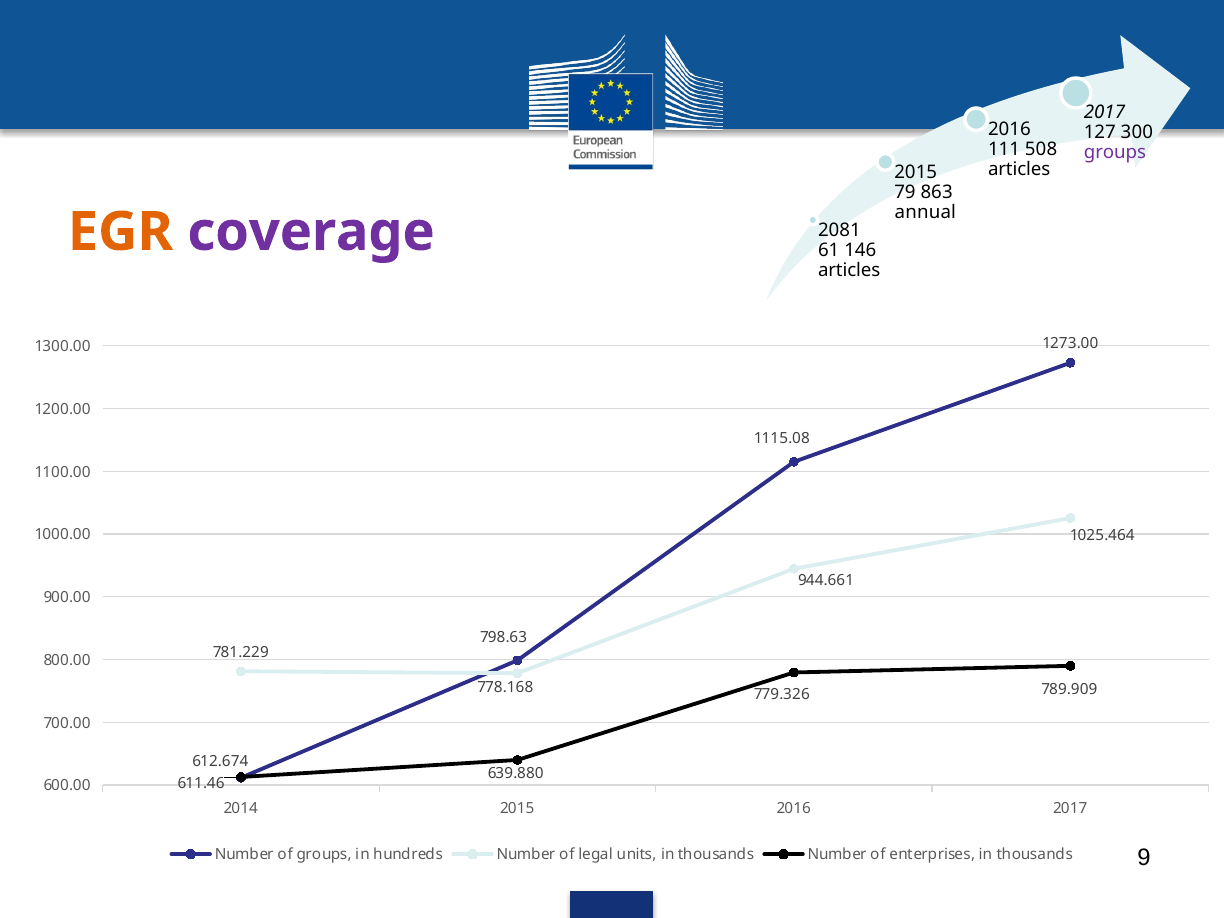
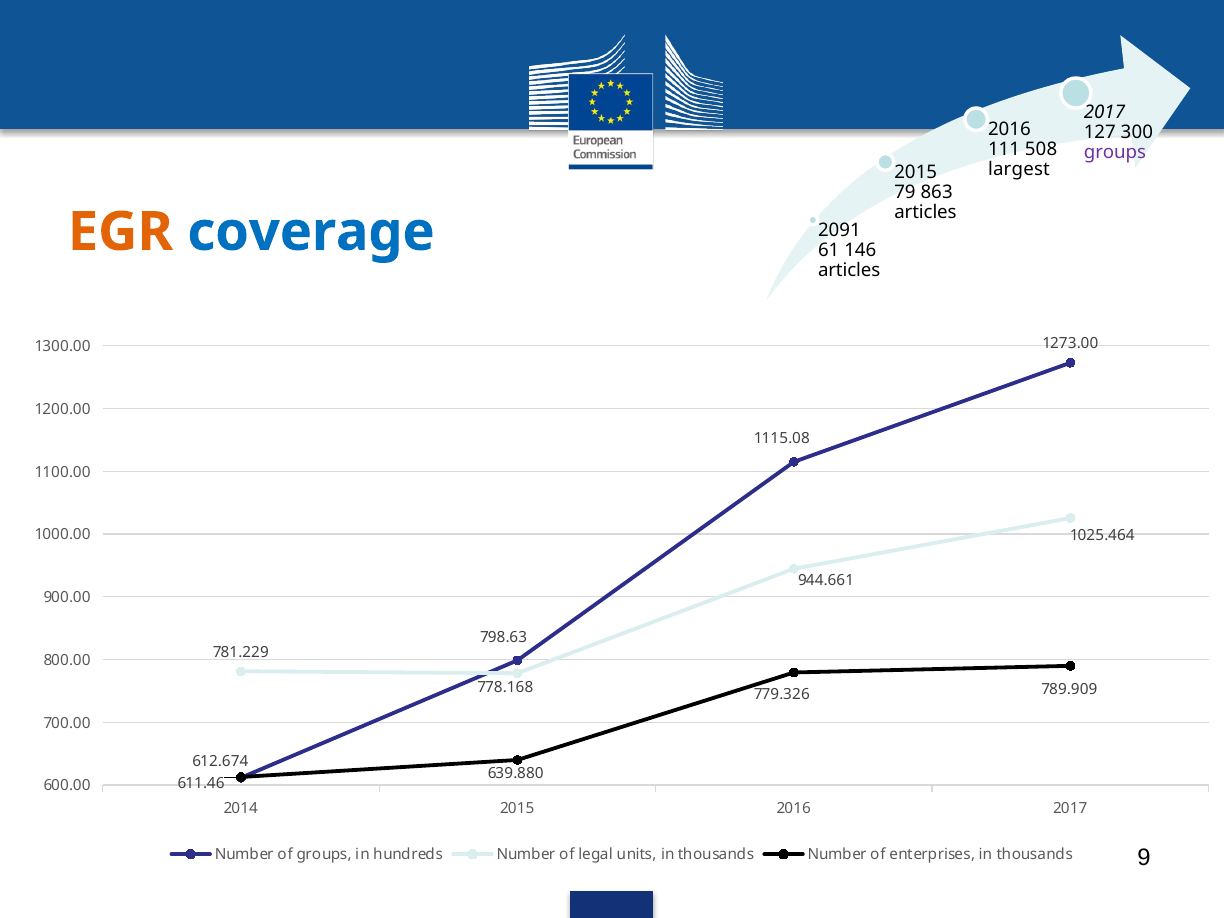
articles at (1019, 170): articles -> largest
annual at (925, 212): annual -> articles
coverage colour: purple -> blue
2081: 2081 -> 2091
